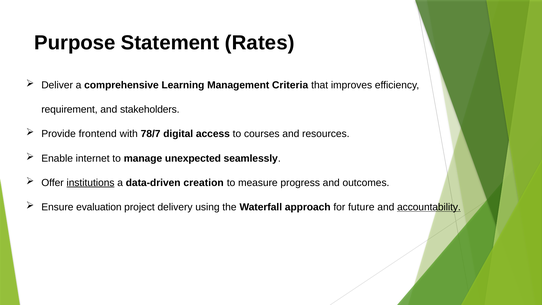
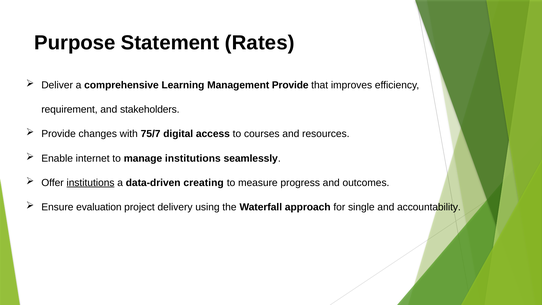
Management Criteria: Criteria -> Provide
frontend: frontend -> changes
78/7: 78/7 -> 75/7
manage unexpected: unexpected -> institutions
creation: creation -> creating
future: future -> single
accountability underline: present -> none
